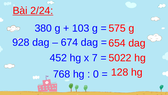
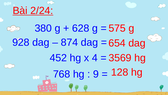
103: 103 -> 628
674: 674 -> 874
7: 7 -> 4
5022: 5022 -> 3569
0: 0 -> 9
